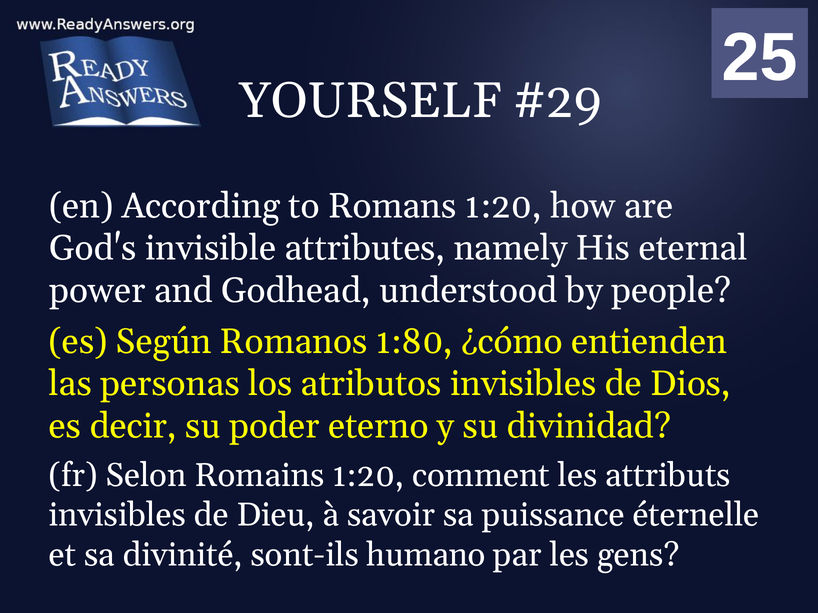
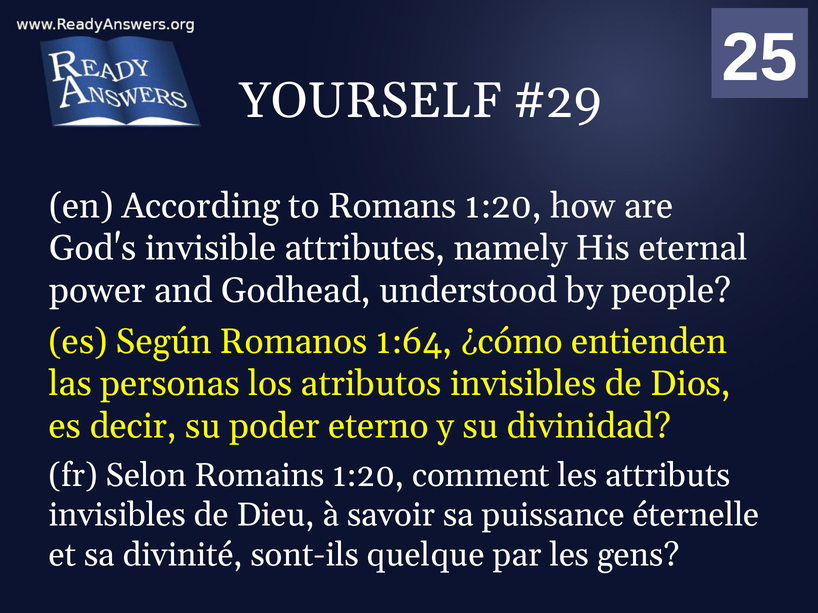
1:80: 1:80 -> 1:64
humano: humano -> quelque
